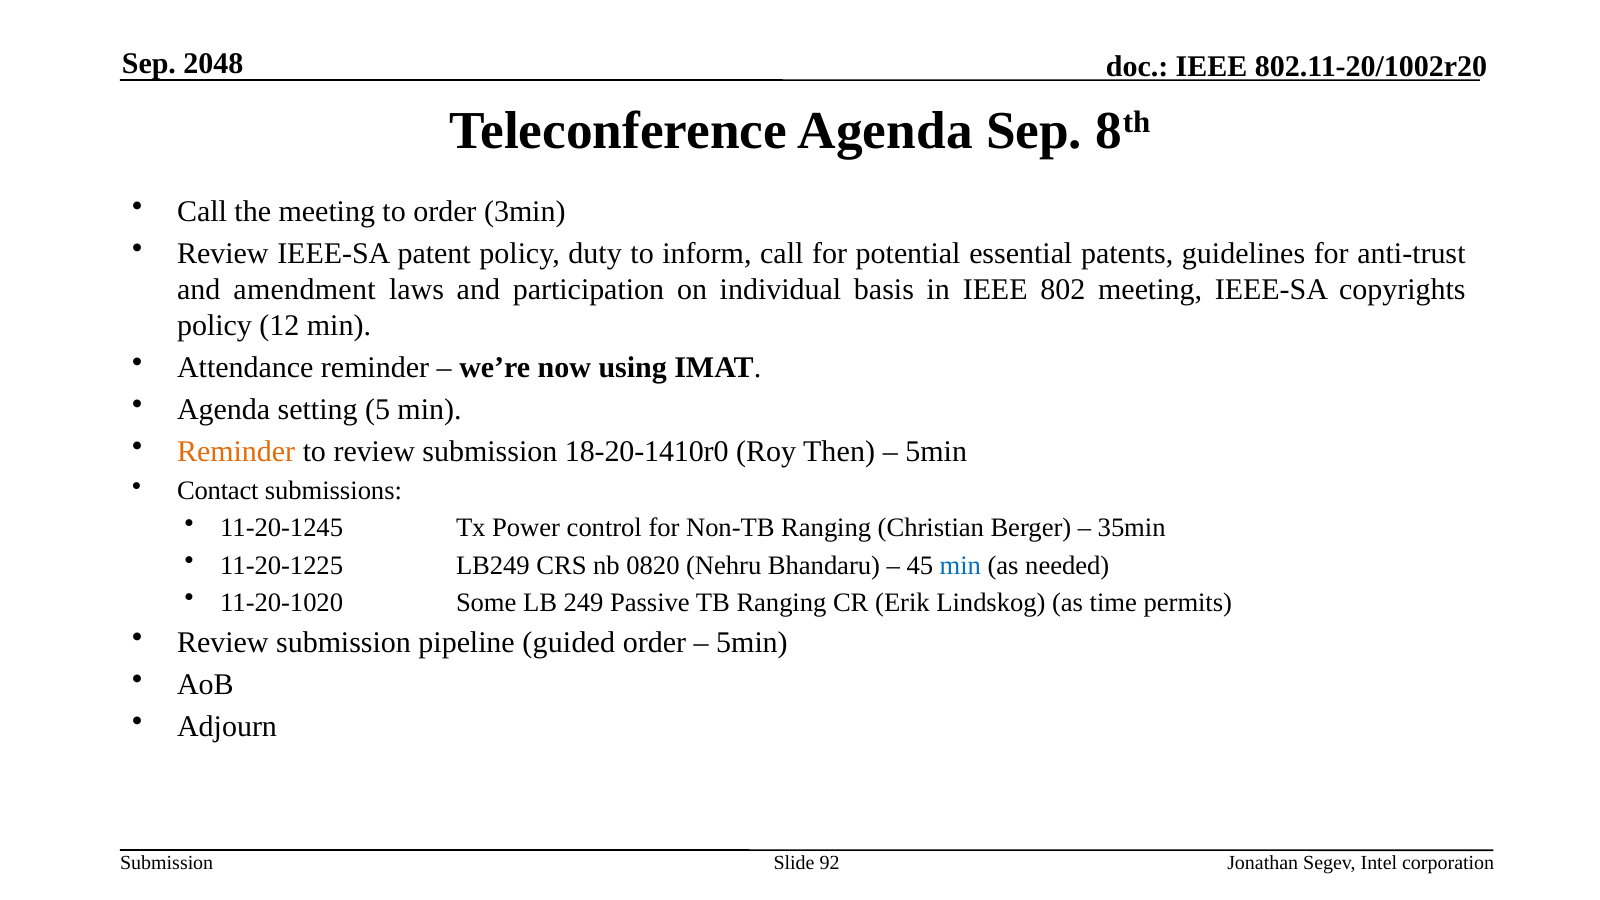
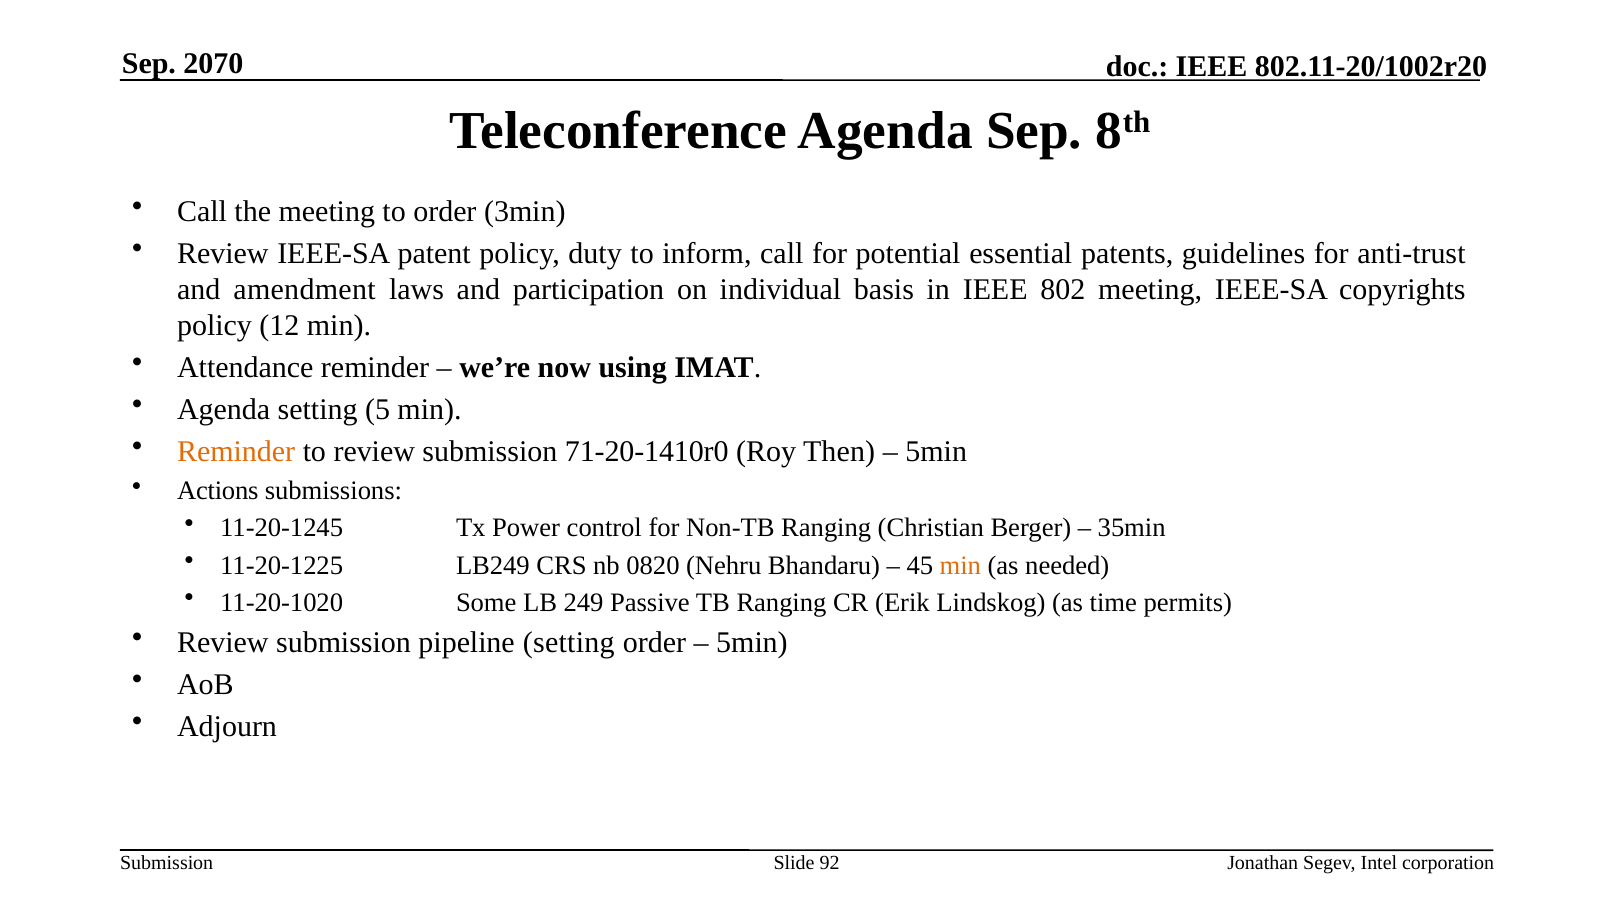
2048: 2048 -> 2070
18-20-1410r0: 18-20-1410r0 -> 71-20-1410r0
Contact: Contact -> Actions
min at (960, 565) colour: blue -> orange
pipeline guided: guided -> setting
